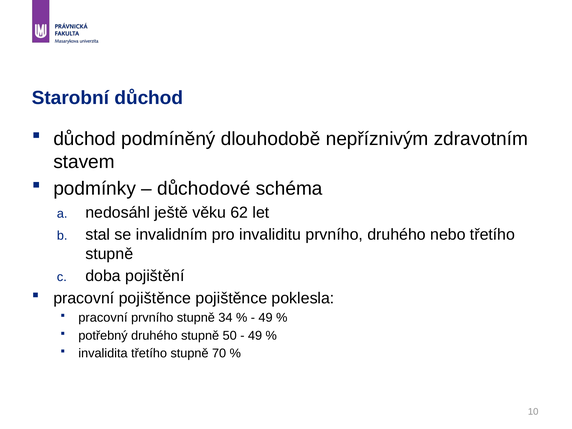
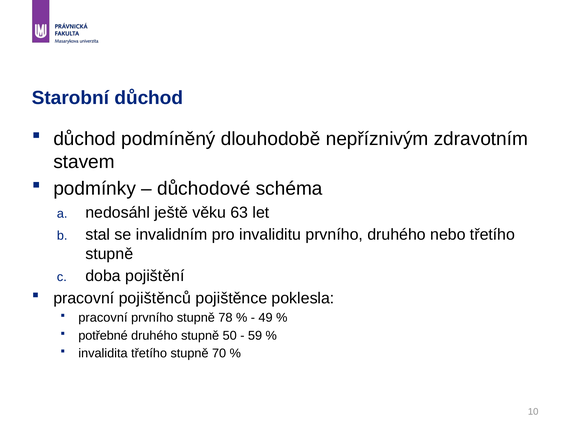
62: 62 -> 63
pracovní pojištěnce: pojištěnce -> pojištěnců
34: 34 -> 78
potřebný: potřebný -> potřebné
49 at (255, 336): 49 -> 59
